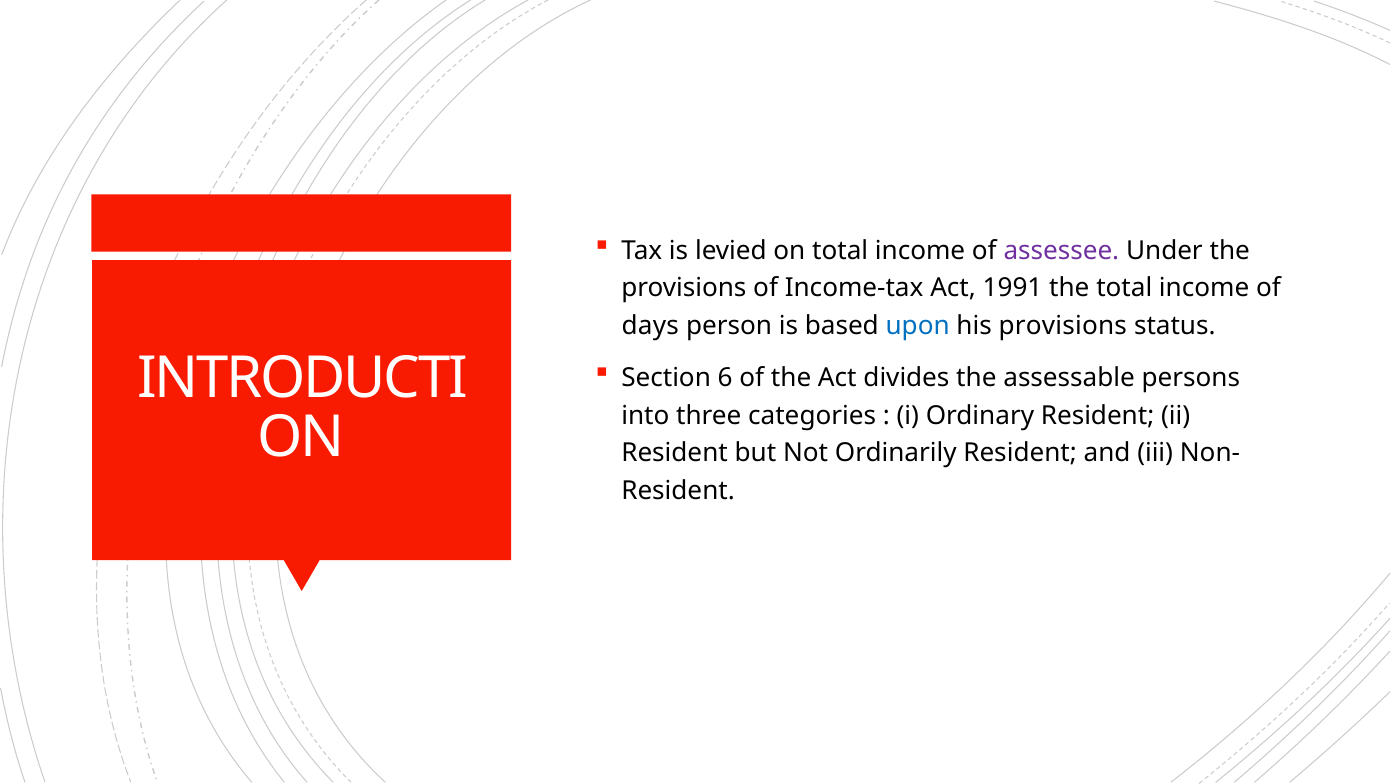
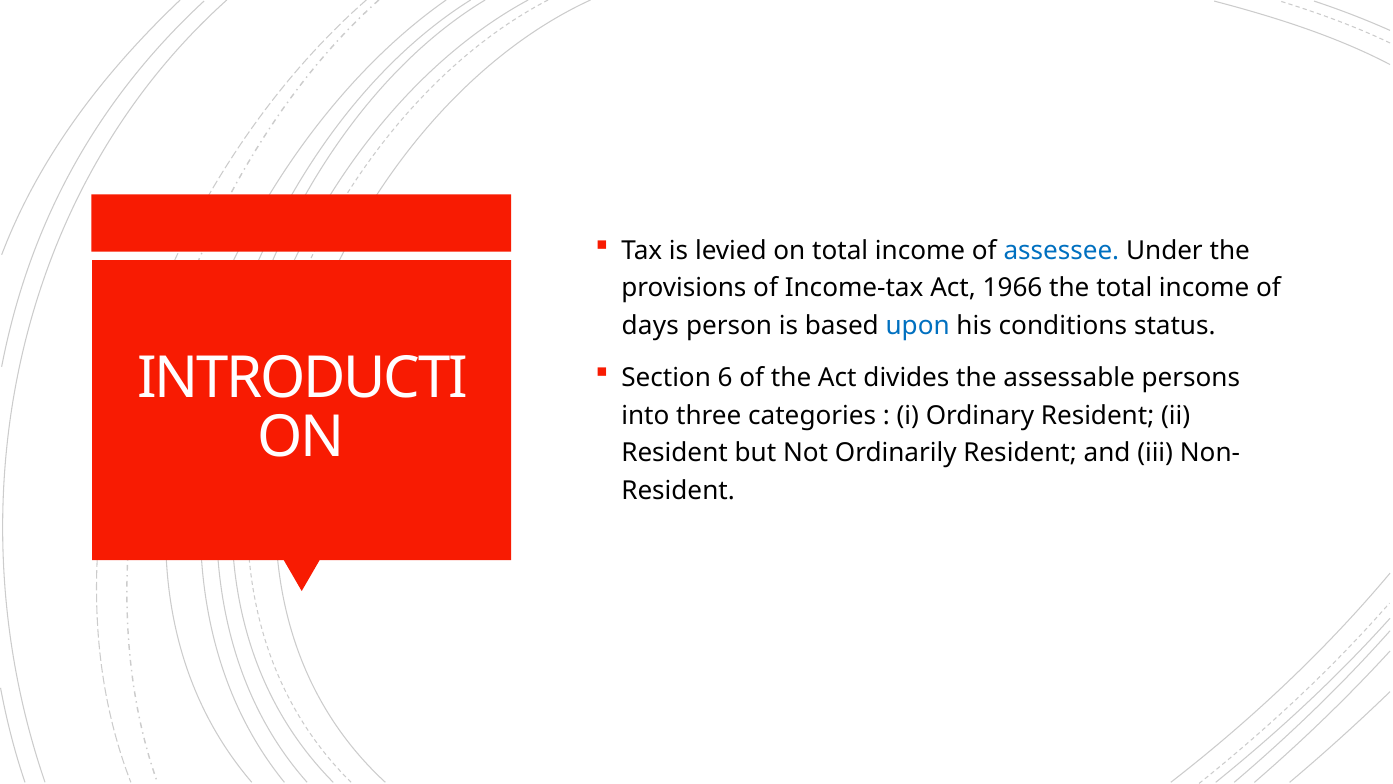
assessee colour: purple -> blue
1991: 1991 -> 1966
his provisions: provisions -> conditions
